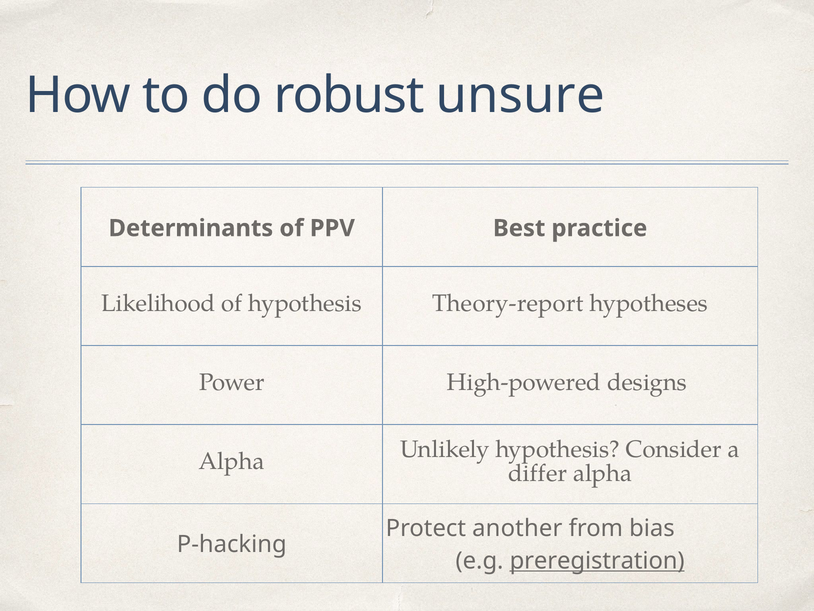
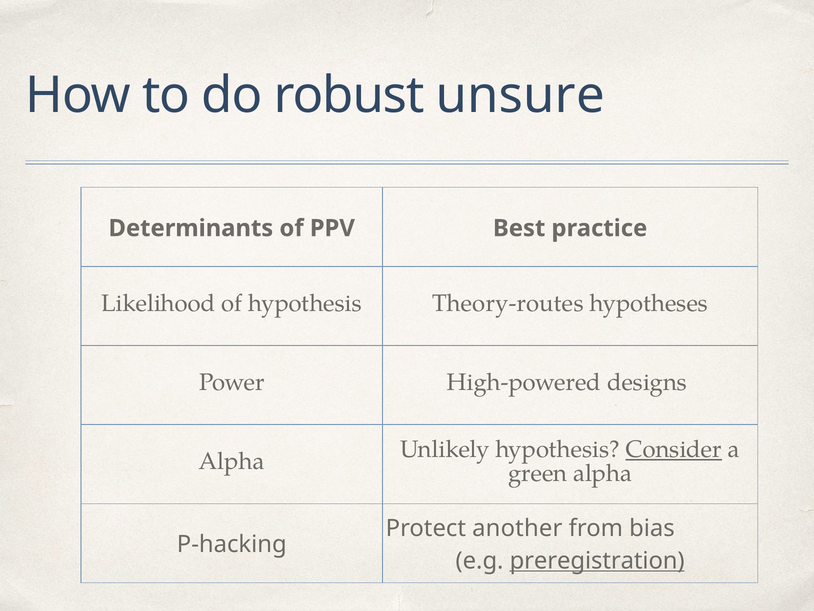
Theory-report: Theory-report -> Theory-routes
Consider underline: none -> present
differ: differ -> green
